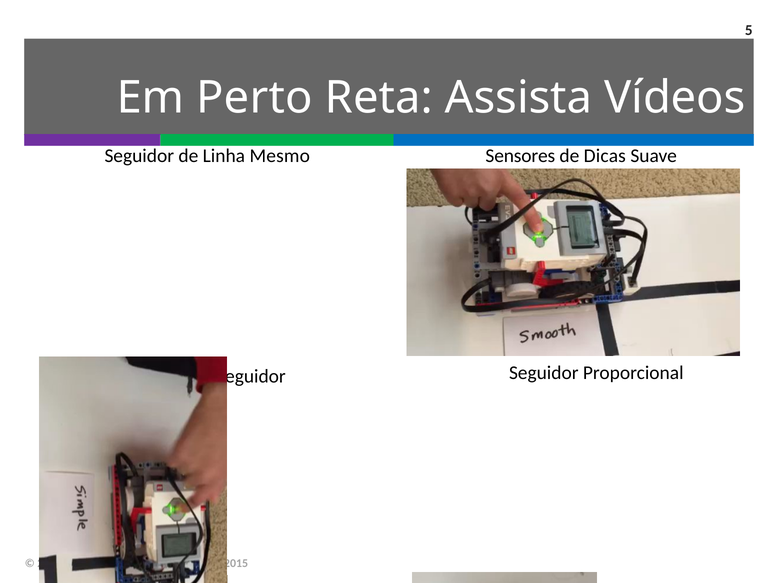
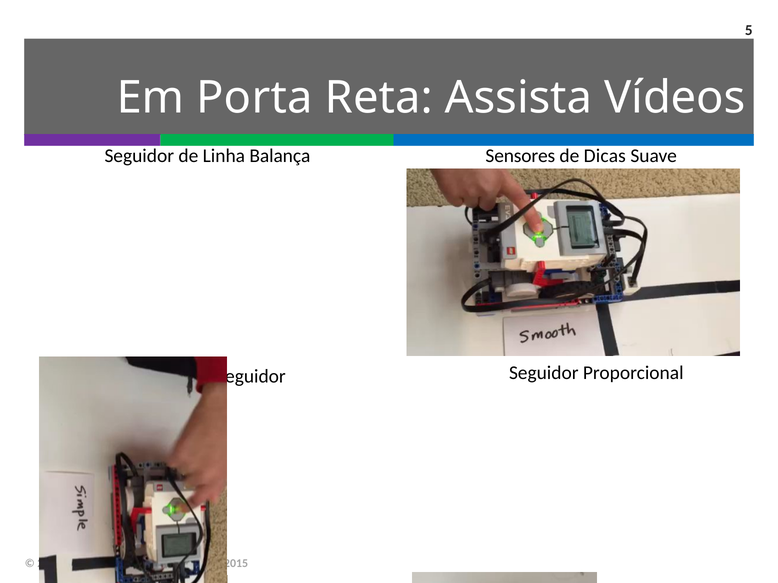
Perto: Perto -> Porta
Mesmo: Mesmo -> Balança
